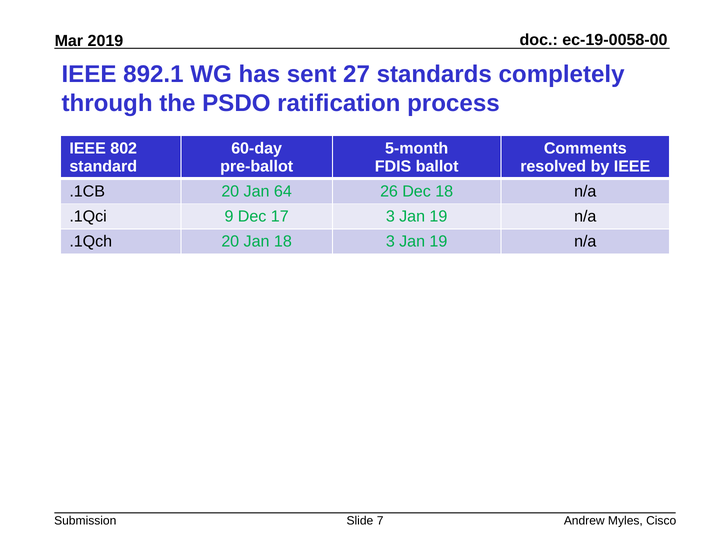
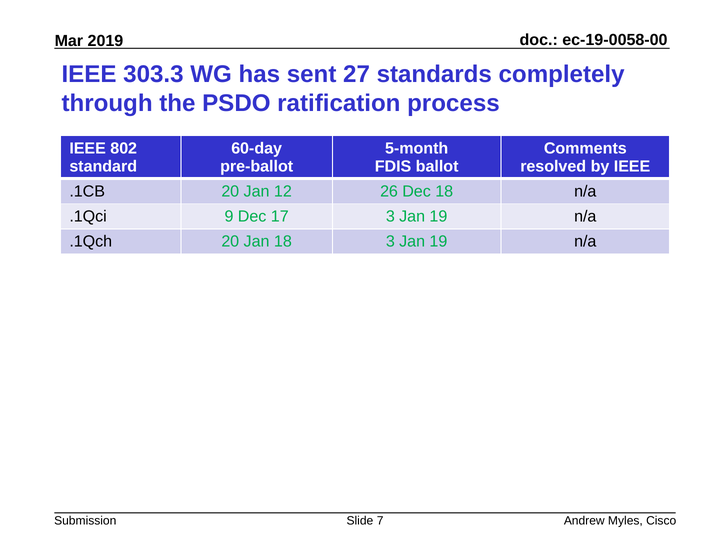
892.1: 892.1 -> 303.3
64: 64 -> 12
